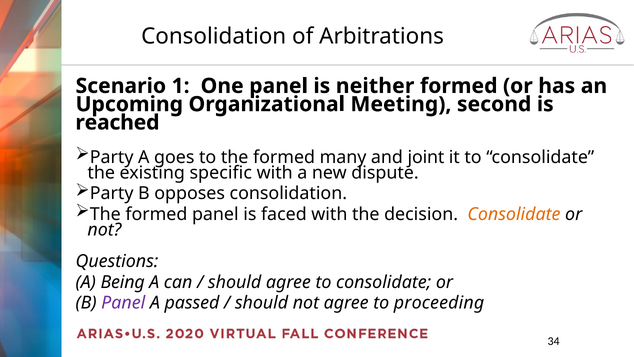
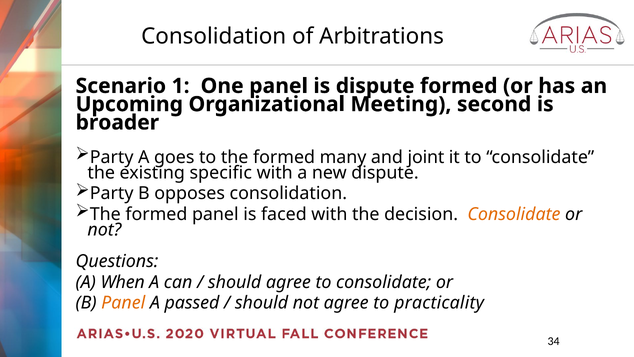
is neither: neither -> dispute
reached: reached -> broader
Being: Being -> When
Panel at (123, 303) colour: purple -> orange
proceeding: proceeding -> practicality
